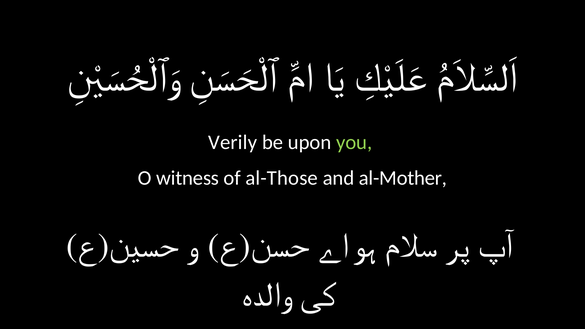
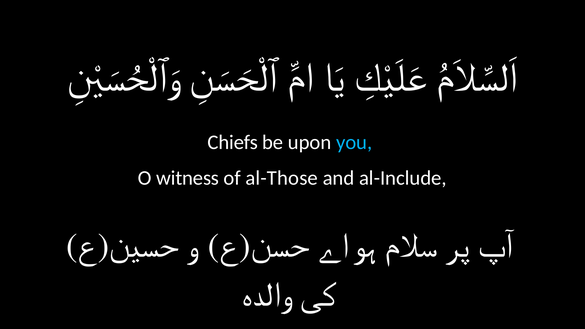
Verily: Verily -> Chiefs
you colour: light green -> light blue
al-Mother: al-Mother -> al-Include
